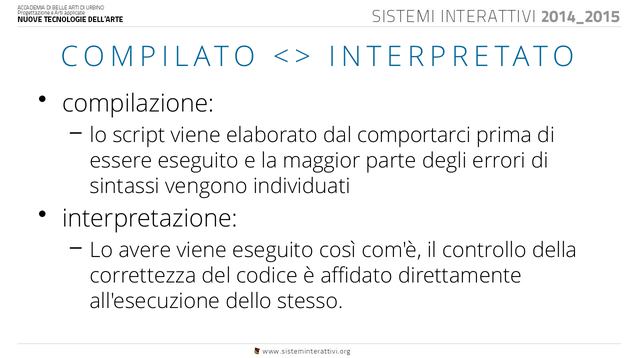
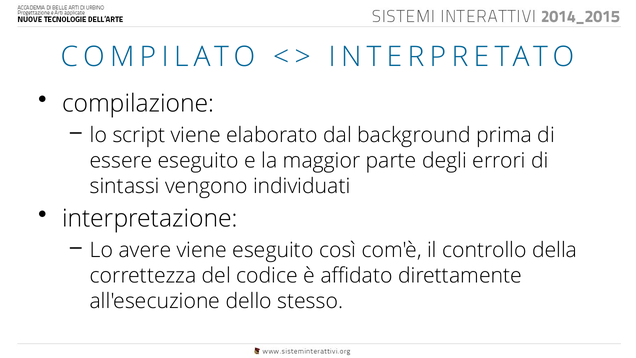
comportarci: comportarci -> background
